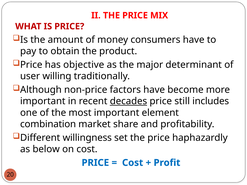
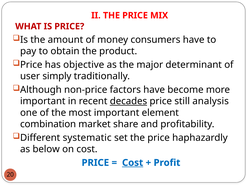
willing: willing -> simply
includes: includes -> analysis
willingness: willingness -> systematic
Cost at (133, 163) underline: none -> present
